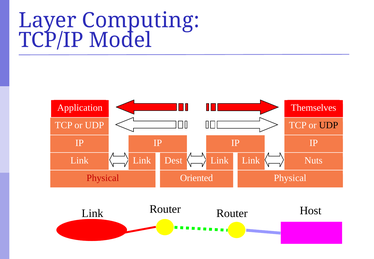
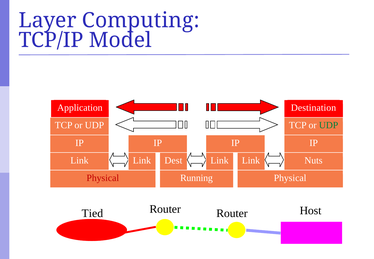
Themselves: Themselves -> Destination
UDP at (329, 125) colour: black -> green
Oriented: Oriented -> Running
Link at (92, 213): Link -> Tied
